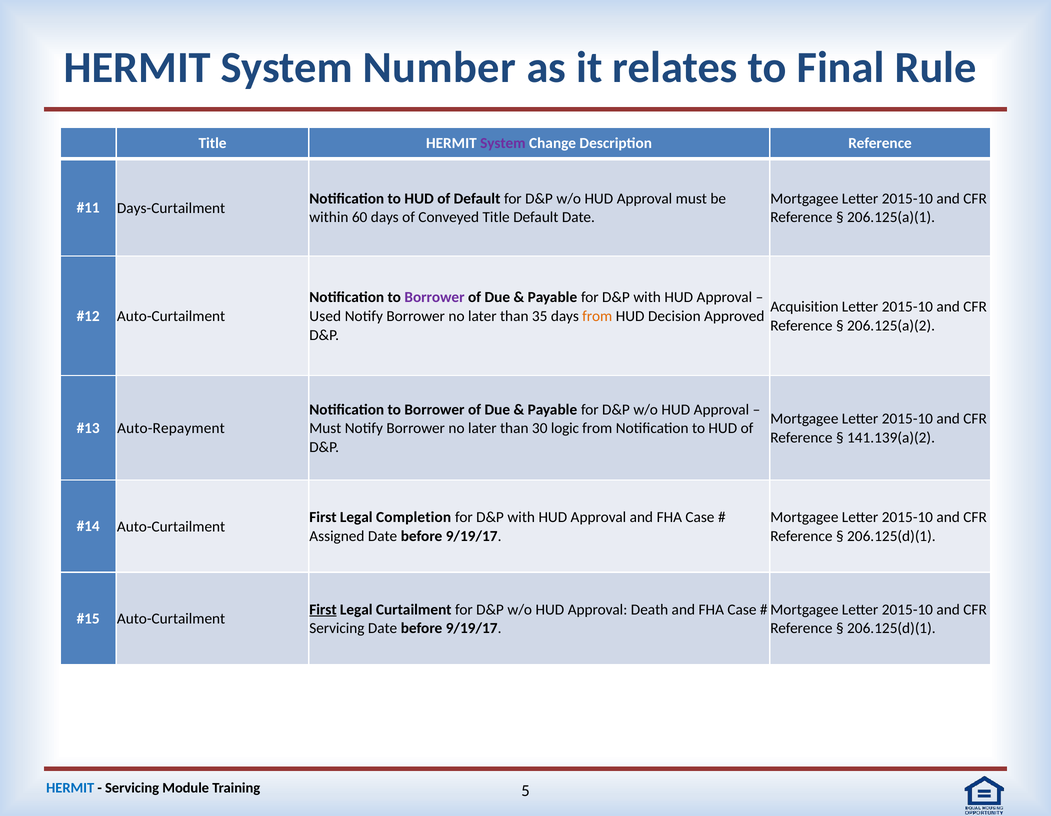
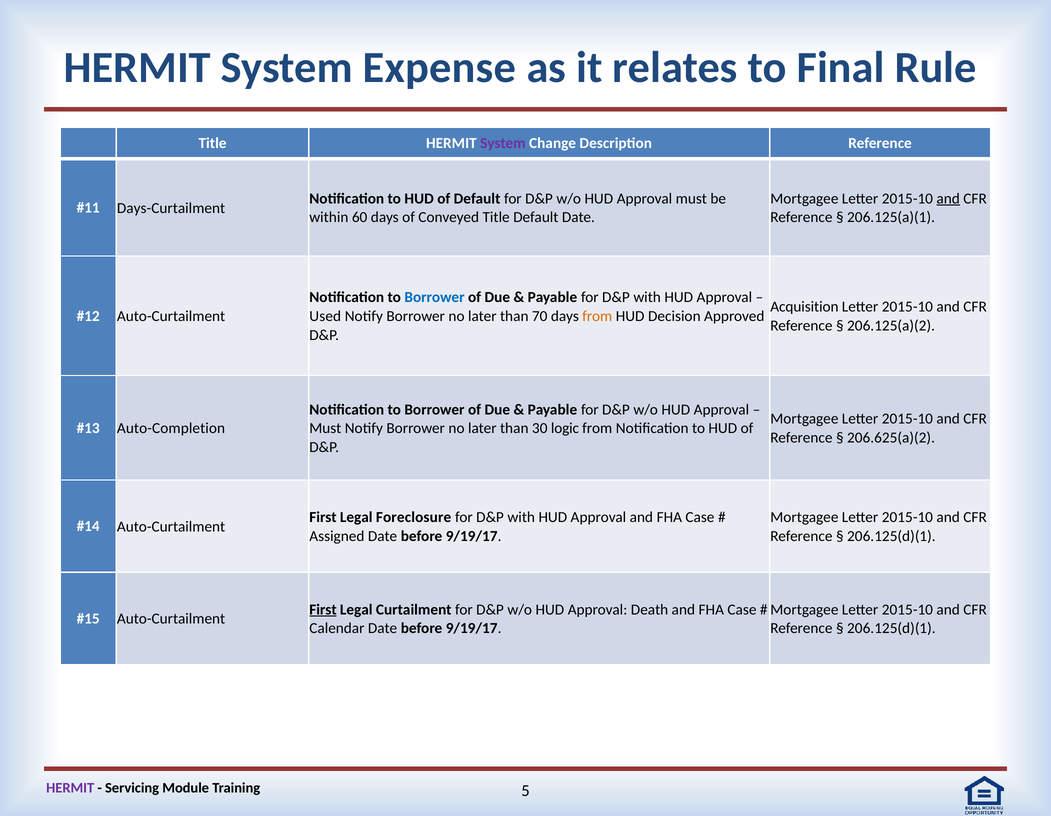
Number: Number -> Expense
and at (948, 199) underline: none -> present
Borrower at (435, 297) colour: purple -> blue
35: 35 -> 70
Auto-Repayment: Auto-Repayment -> Auto-Completion
141.139(a)(2: 141.139(a)(2 -> 206.625(a)(2
Completion: Completion -> Foreclosure
Servicing at (337, 628): Servicing -> Calendar
HERMIT at (70, 788) colour: blue -> purple
